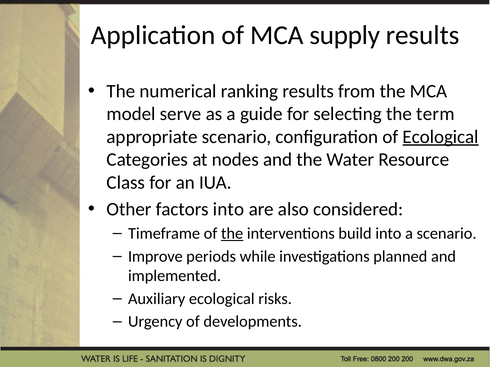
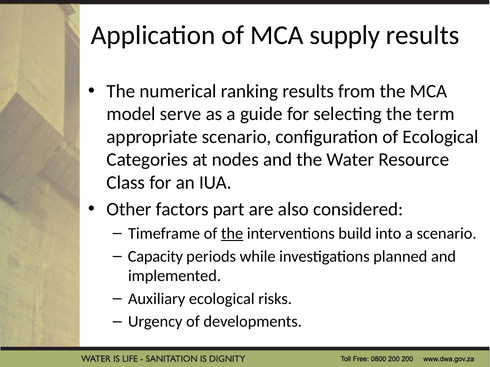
Ecological at (441, 137) underline: present -> none
factors into: into -> part
Improve: Improve -> Capacity
